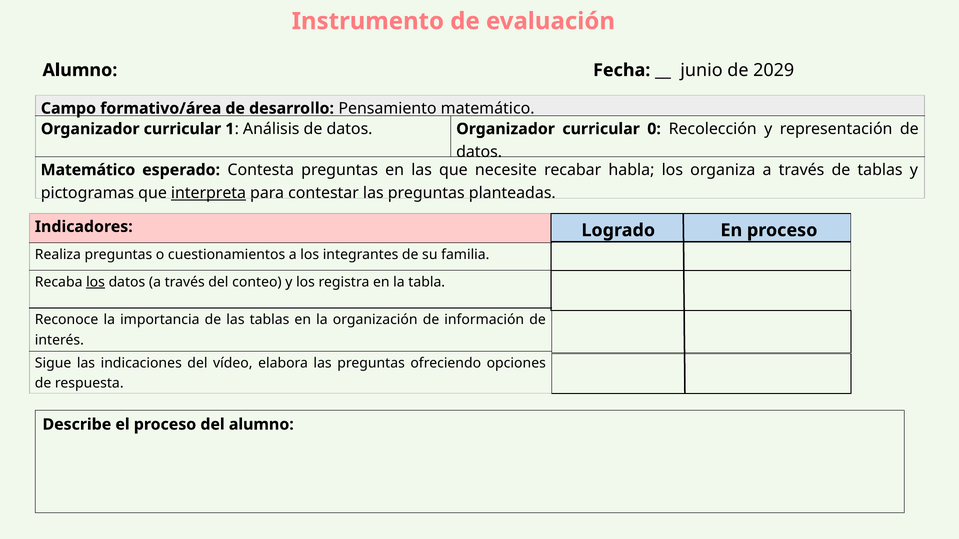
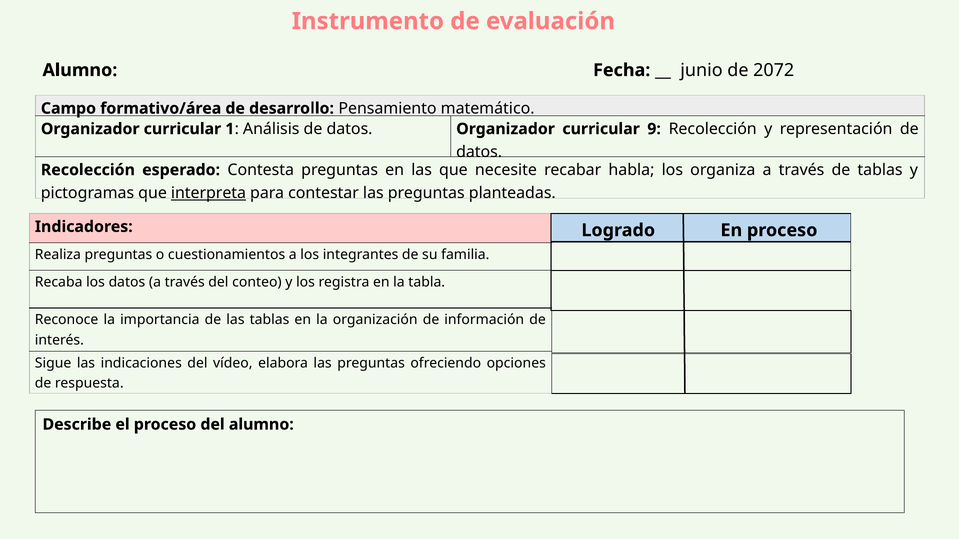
2029: 2029 -> 2072
0: 0 -> 9
Matemático at (88, 170): Matemático -> Recolección
los at (96, 282) underline: present -> none
